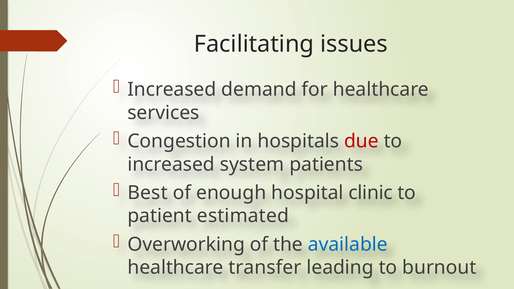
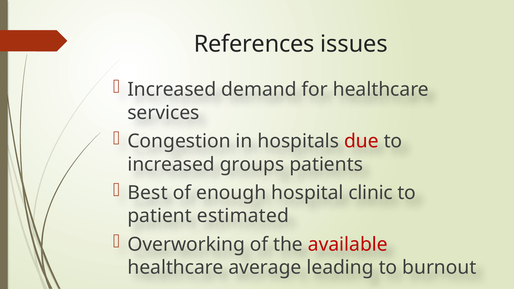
Facilitating: Facilitating -> References
system: system -> groups
available colour: blue -> red
transfer: transfer -> average
